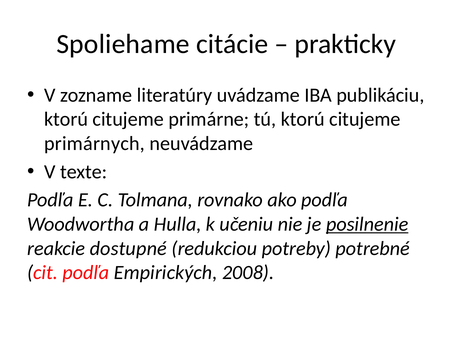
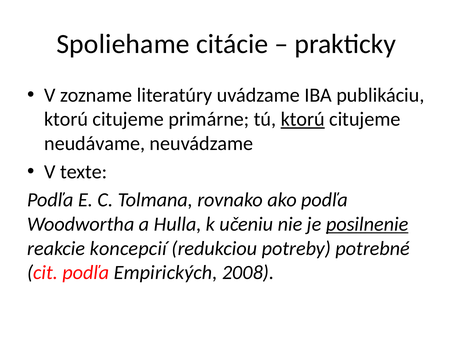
ktorú at (303, 119) underline: none -> present
primárnych: primárnych -> neudávame
dostupné: dostupné -> koncepcií
